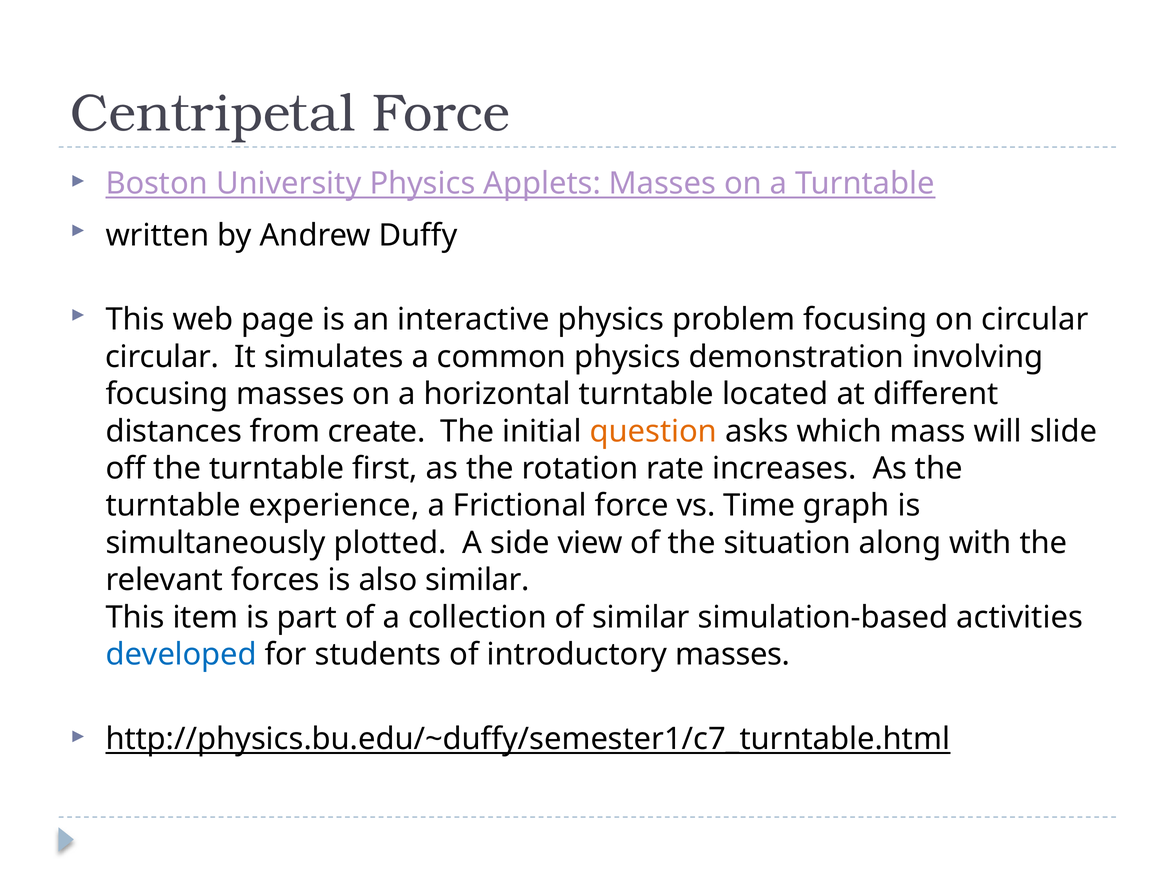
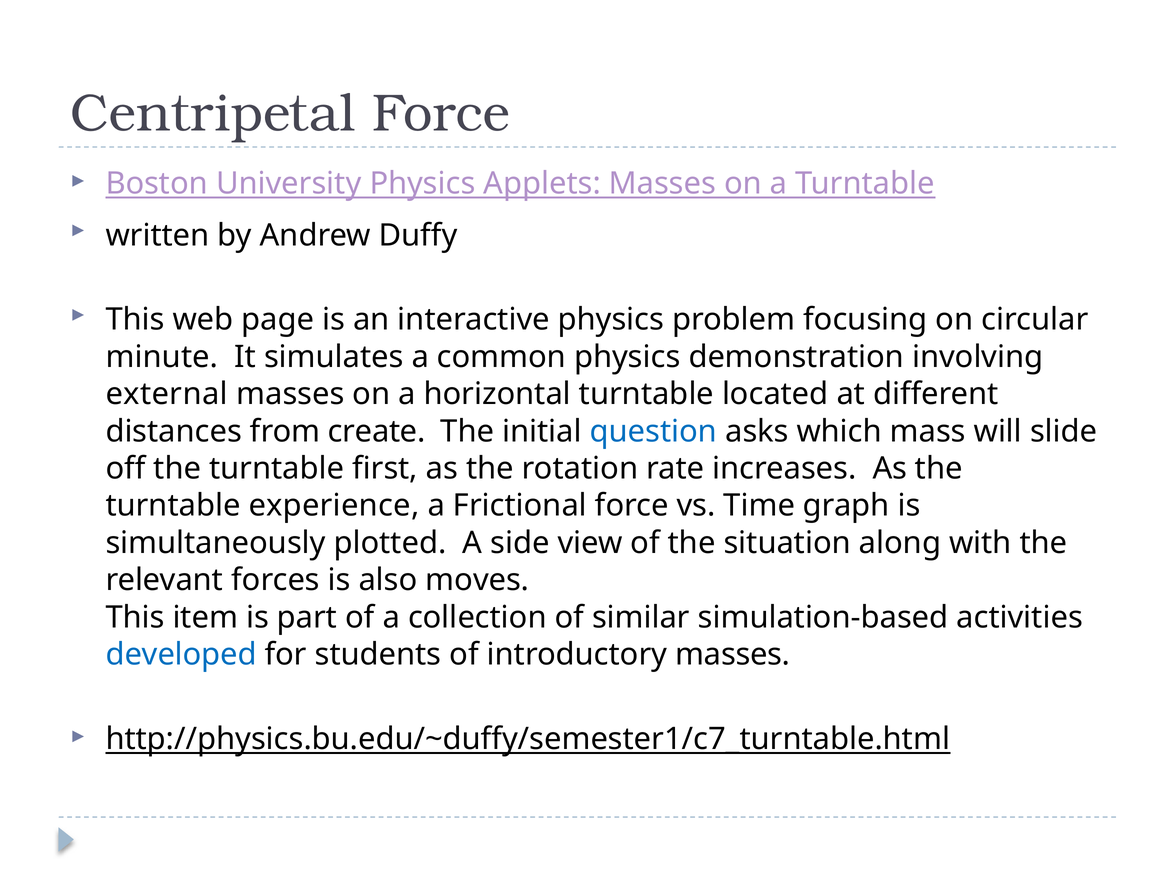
circular at (162, 357): circular -> minute
focusing at (167, 394): focusing -> external
question colour: orange -> blue
also similar: similar -> moves
